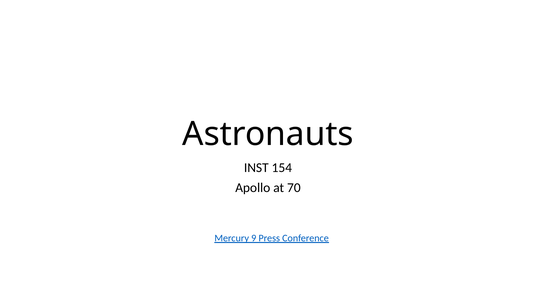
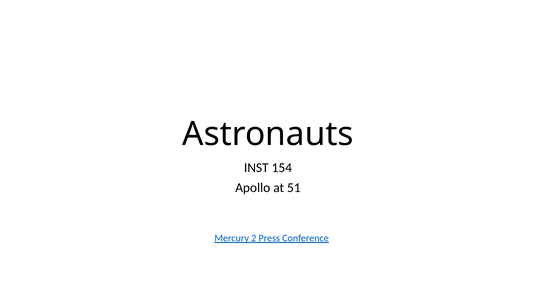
70: 70 -> 51
9: 9 -> 2
